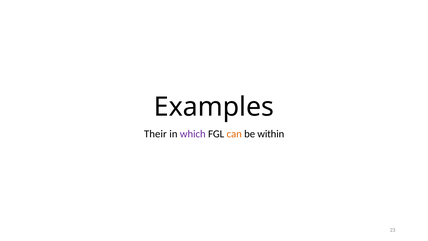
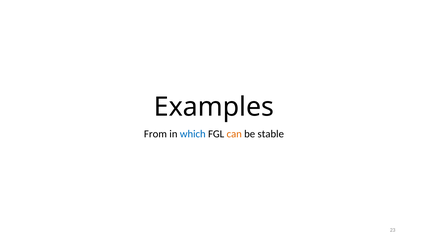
Their: Their -> From
which colour: purple -> blue
within: within -> stable
